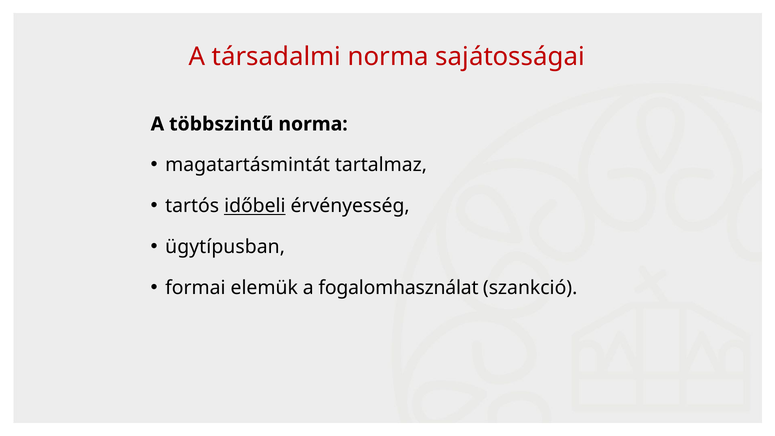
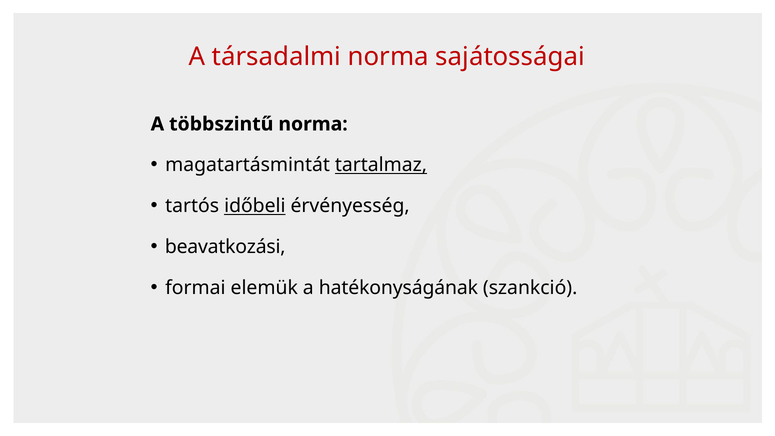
tartalmaz underline: none -> present
ügytípusban: ügytípusban -> beavatkozási
fogalomhasználat: fogalomhasználat -> hatékonyságának
